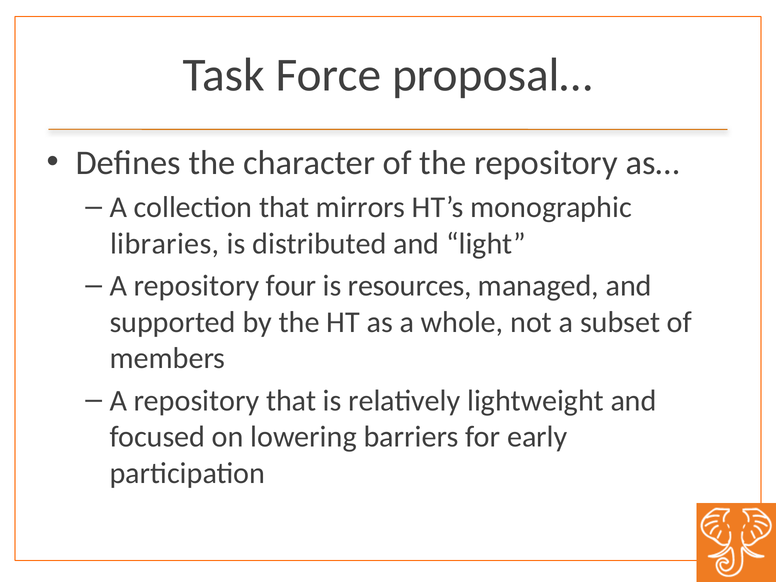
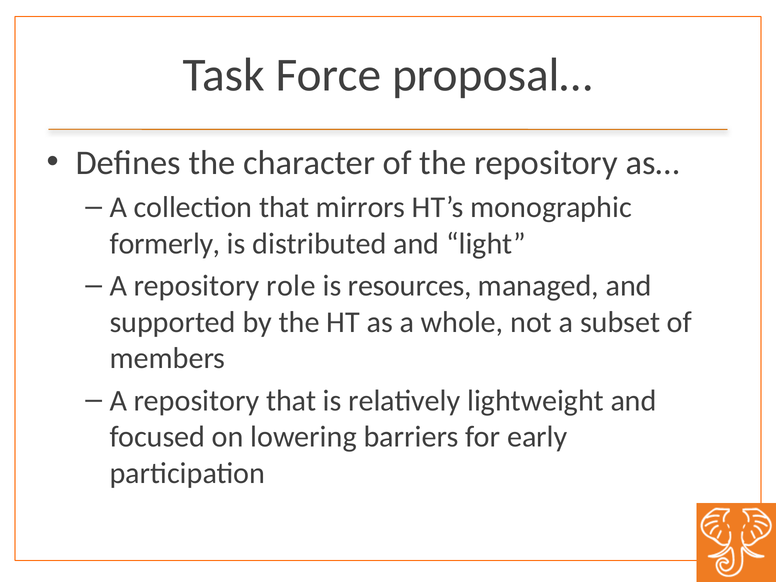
libraries: libraries -> formerly
four: four -> role
